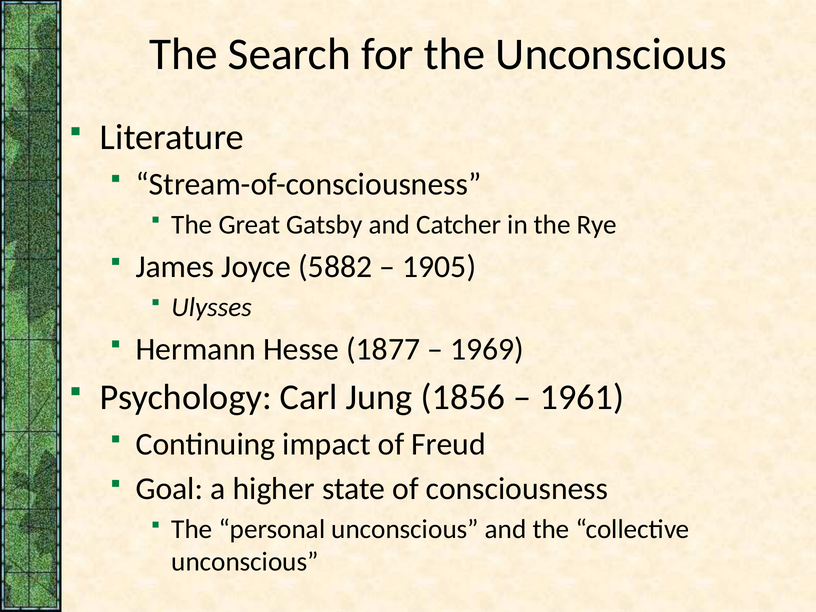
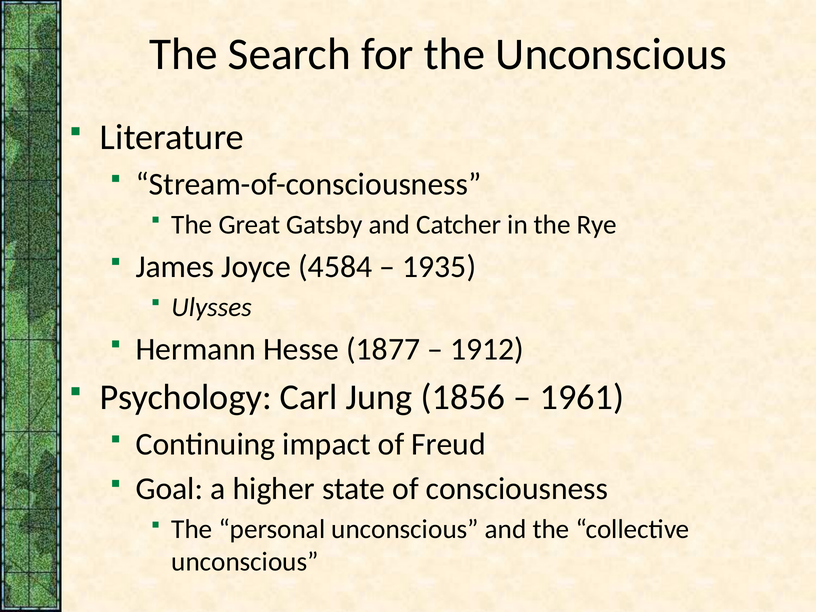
5882: 5882 -> 4584
1905: 1905 -> 1935
1969: 1969 -> 1912
